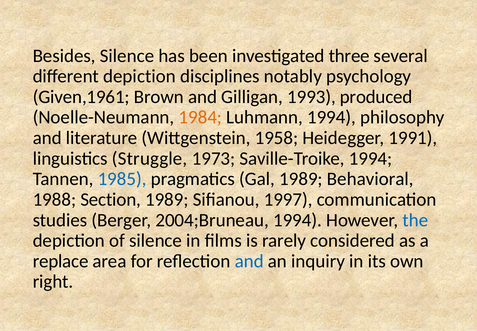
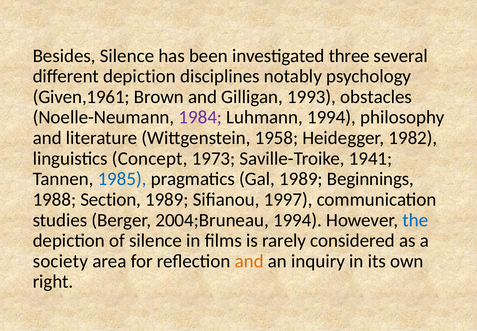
produced: produced -> obstacles
1984 colour: orange -> purple
1991: 1991 -> 1982
Struggle: Struggle -> Concept
Saville-Troike 1994: 1994 -> 1941
Behavioral: Behavioral -> Beginnings
replace: replace -> society
and at (249, 261) colour: blue -> orange
